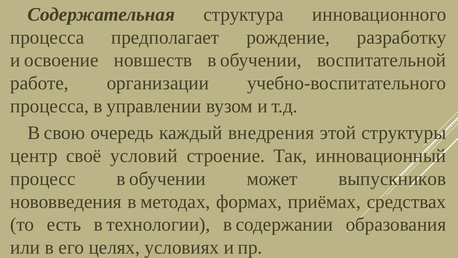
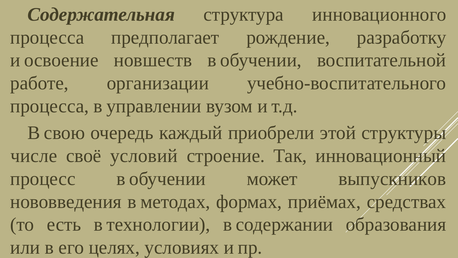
внедрения: внедрения -> приобрели
центр: центр -> числе
